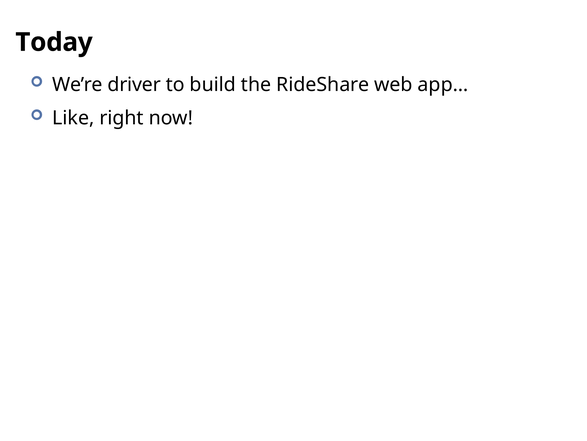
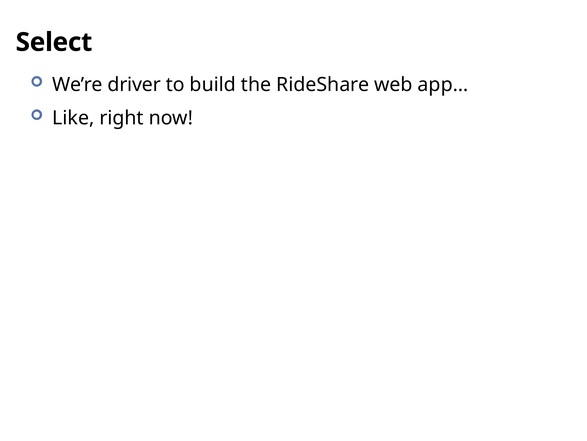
Today: Today -> Select
